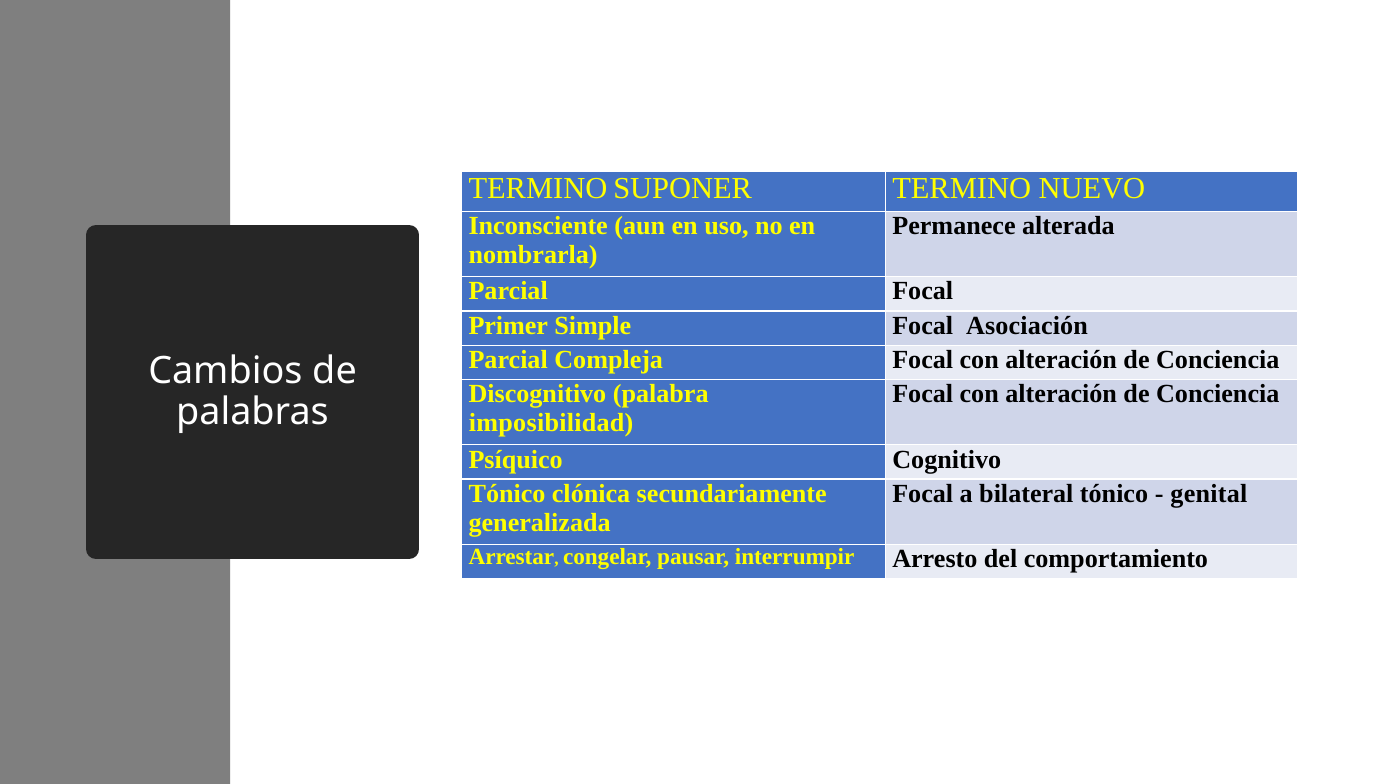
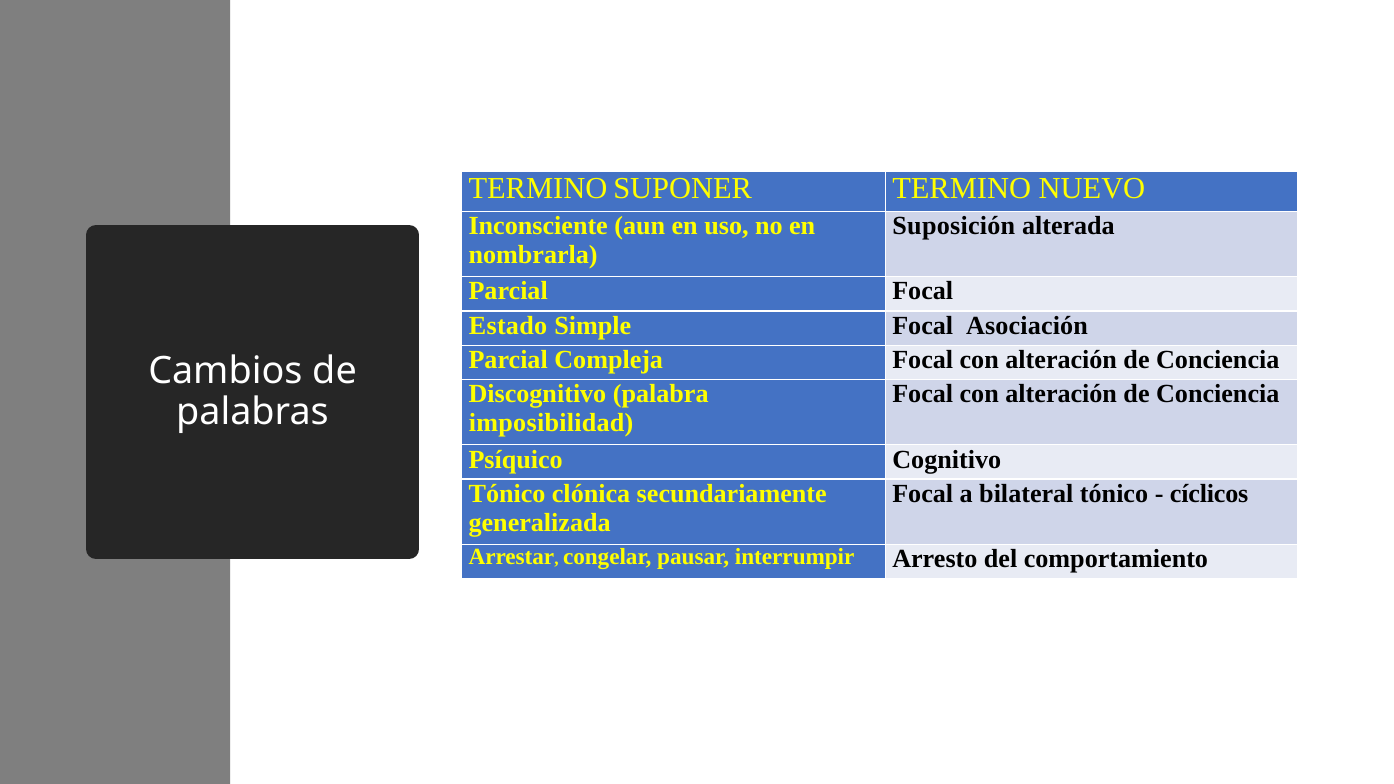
Permanece: Permanece -> Suposición
Primer: Primer -> Estado
genital: genital -> cíclicos
